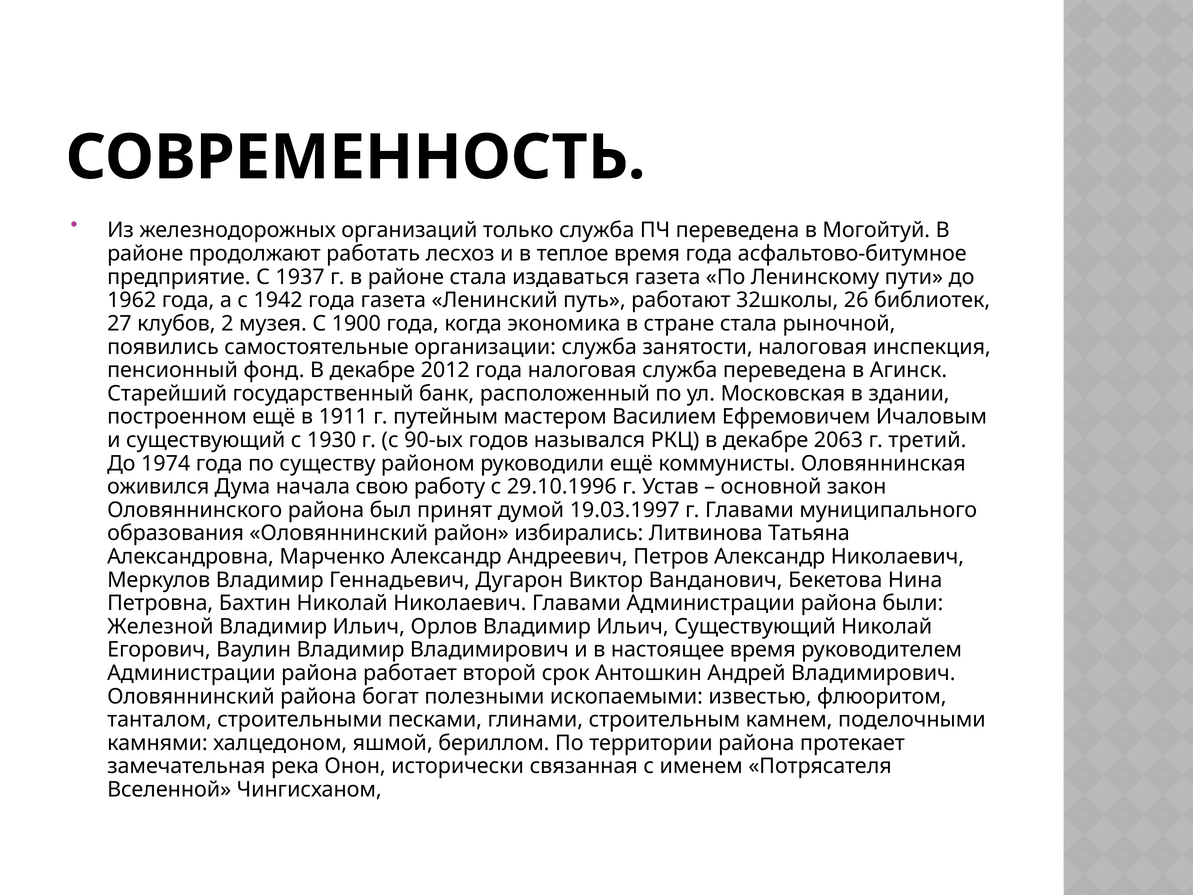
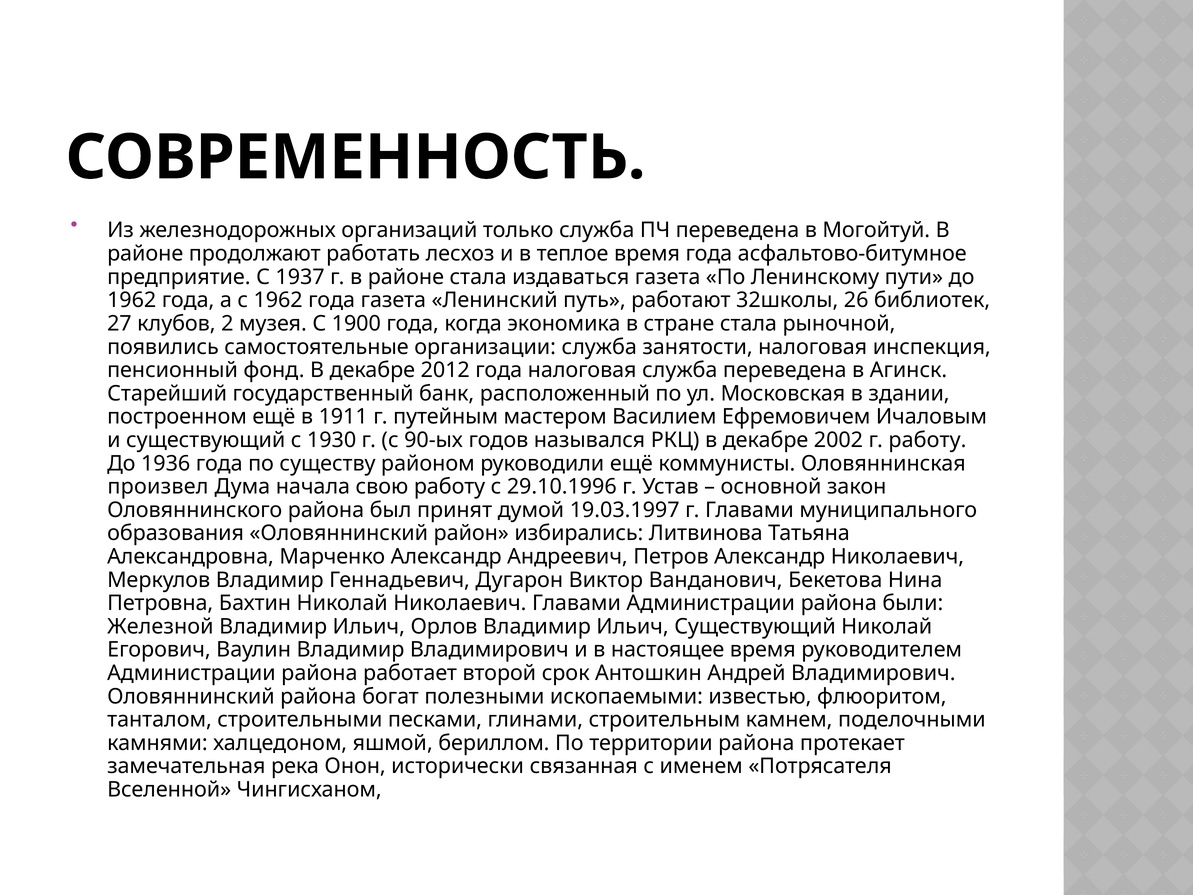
с 1942: 1942 -> 1962
2063: 2063 -> 2002
г третий: третий -> работу
1974: 1974 -> 1936
оживился: оживился -> произвел
